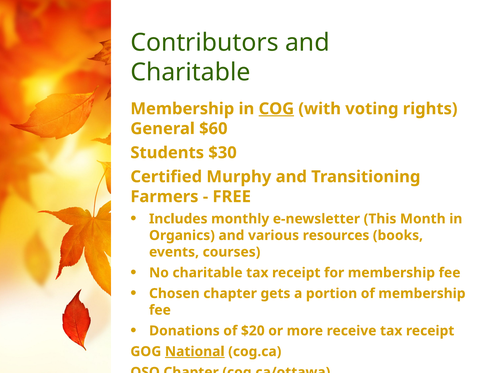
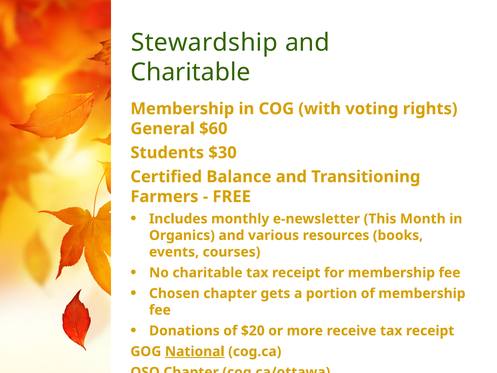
Contributors: Contributors -> Stewardship
COG underline: present -> none
Murphy: Murphy -> Balance
